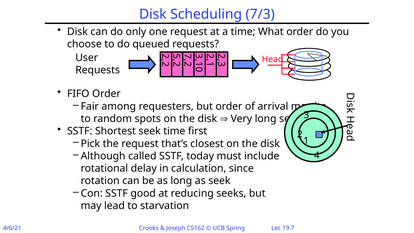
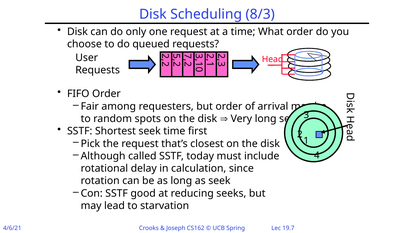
7/3: 7/3 -> 8/3
